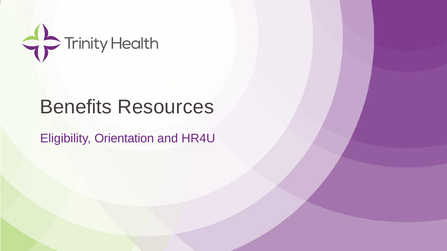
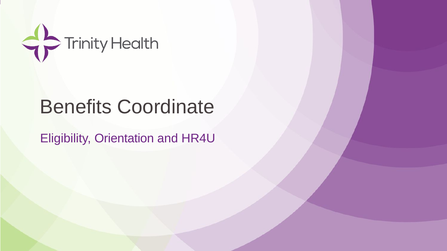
Resources: Resources -> Coordinate
